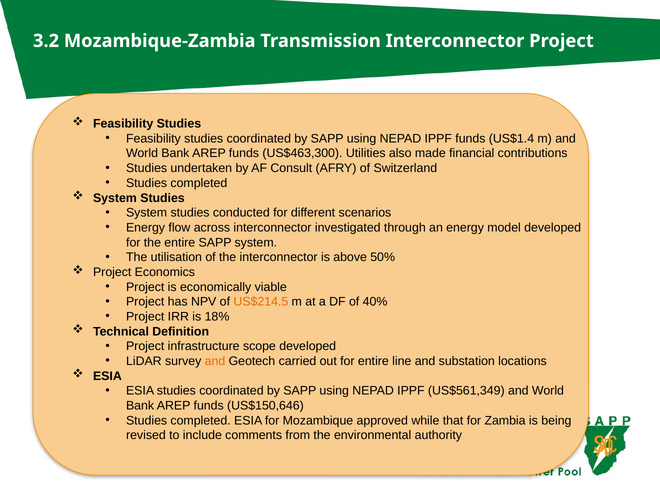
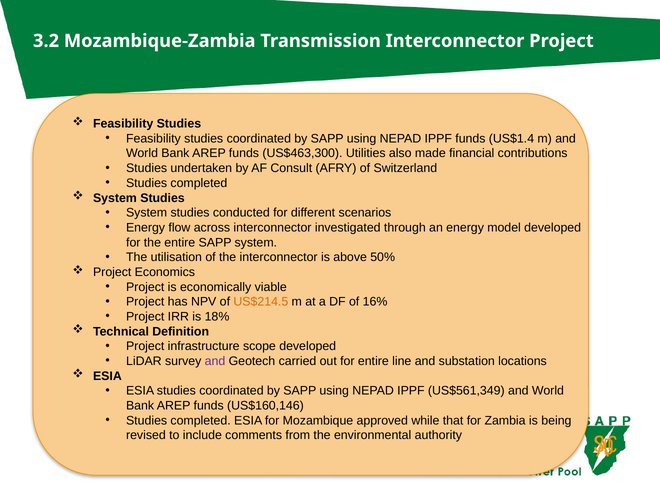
40%: 40% -> 16%
and at (215, 361) colour: orange -> purple
US$150,646: US$150,646 -> US$160,146
